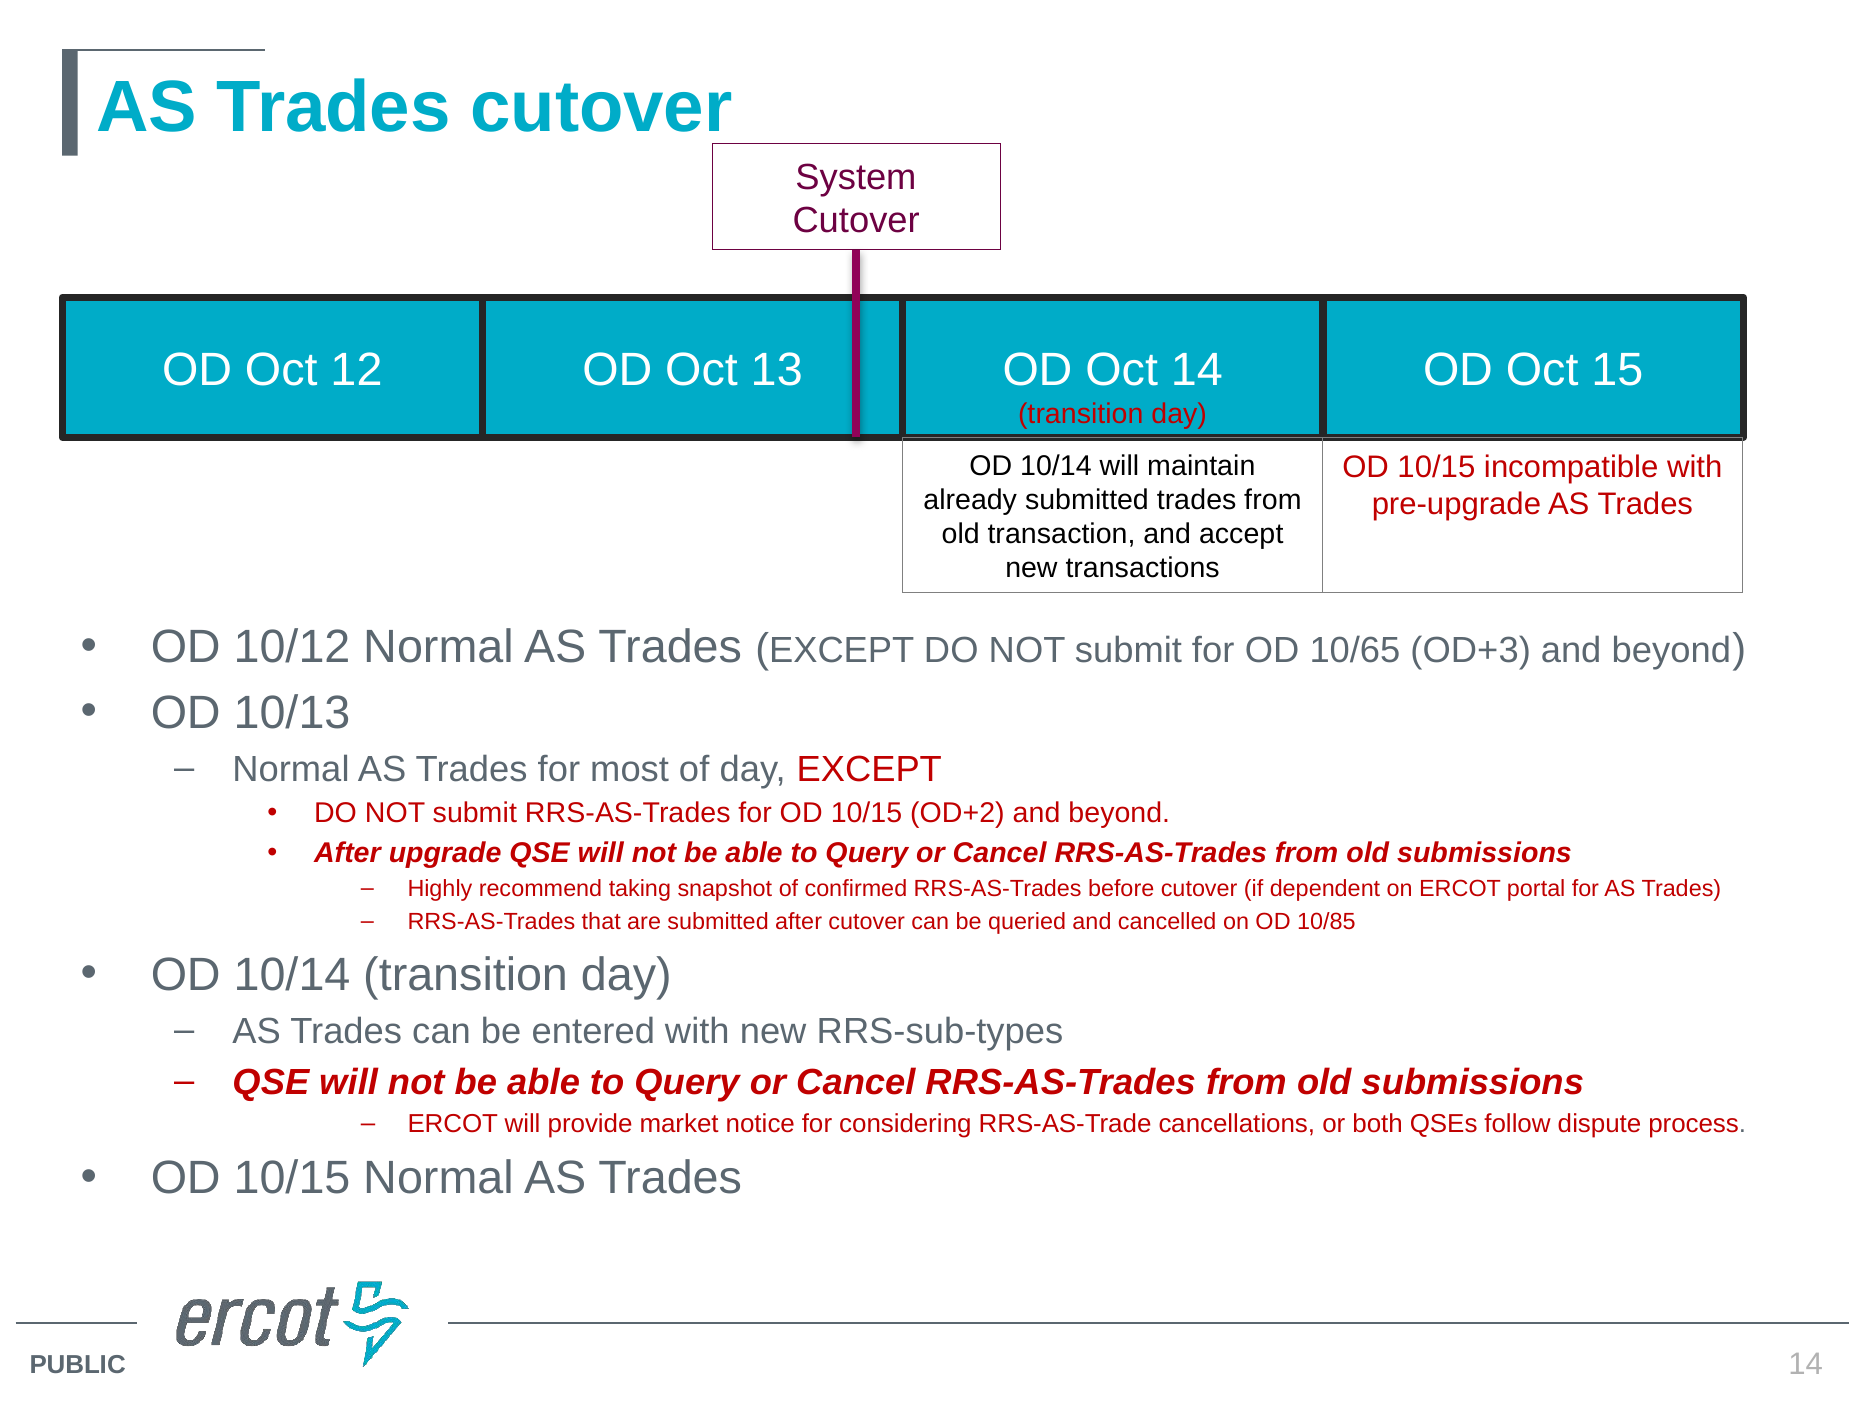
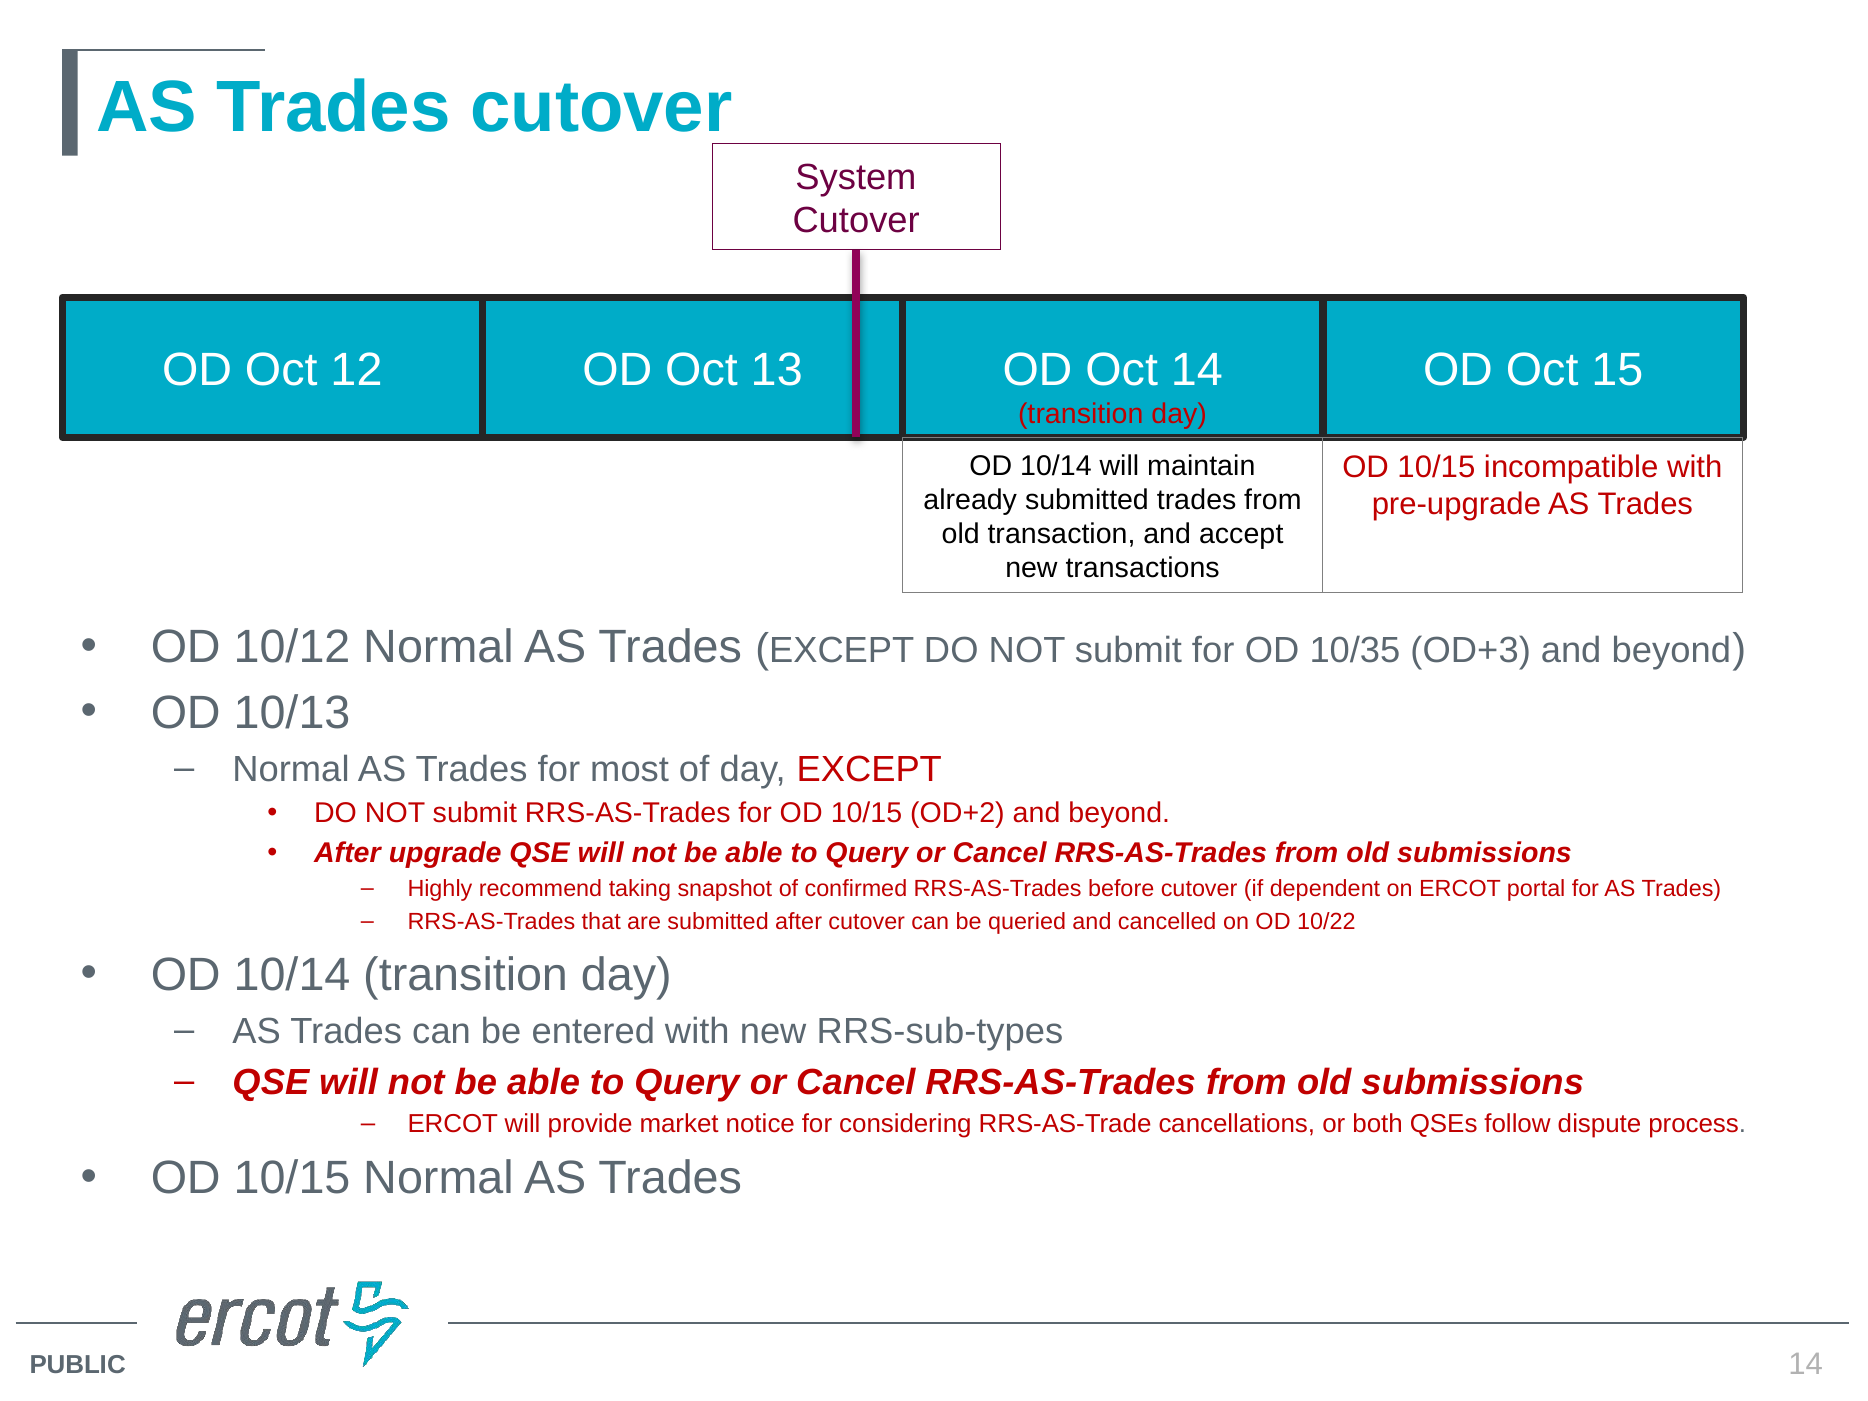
10/65: 10/65 -> 10/35
10/85: 10/85 -> 10/22
